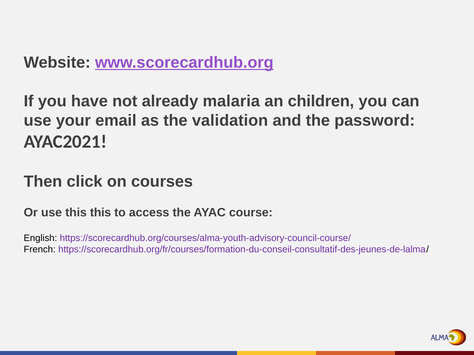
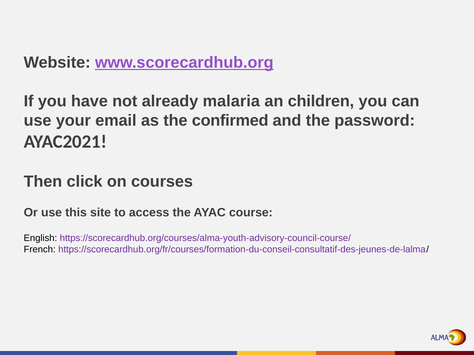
validation: validation -> confirmed
this this: this -> site
